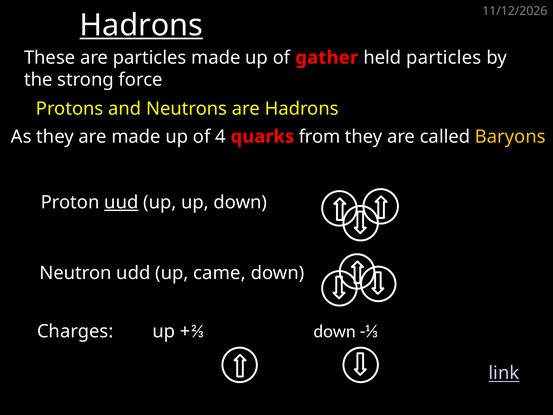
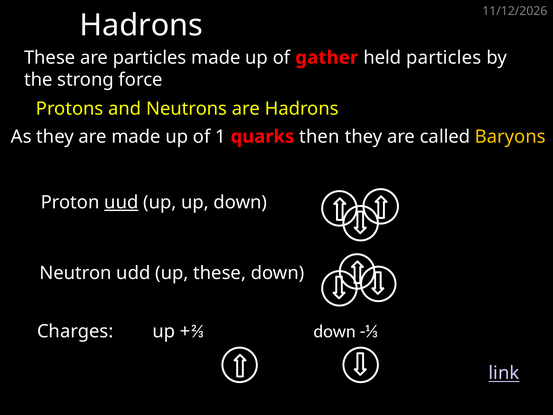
Hadrons at (141, 25) underline: present -> none
4: 4 -> 1
from: from -> then
up came: came -> these
